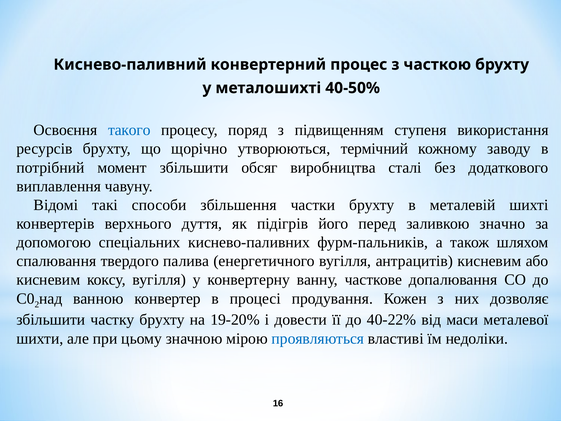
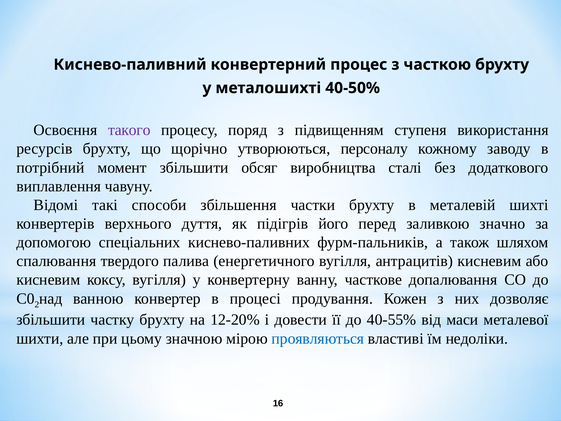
такого colour: blue -> purple
термічний: термічний -> персоналу
19-20%: 19-20% -> 12-20%
40-22%: 40-22% -> 40-55%
